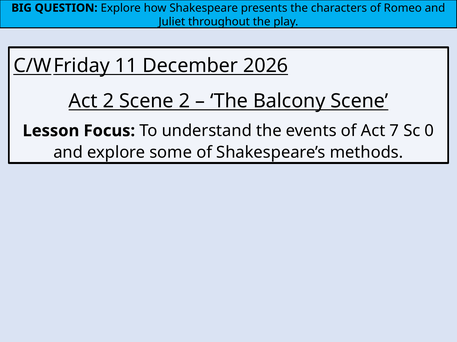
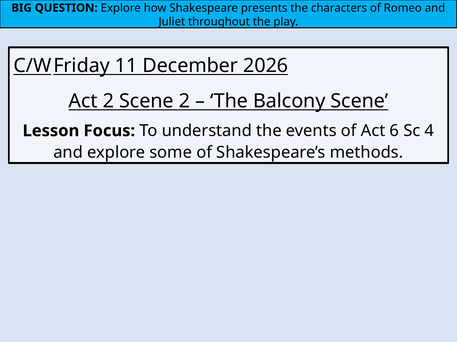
7: 7 -> 6
0: 0 -> 4
